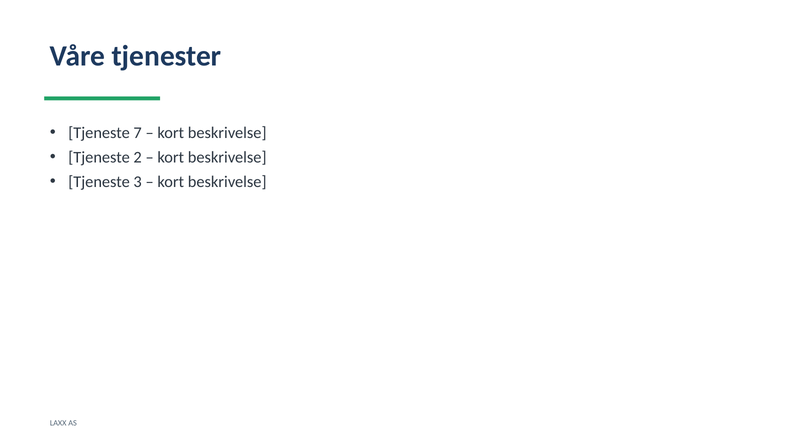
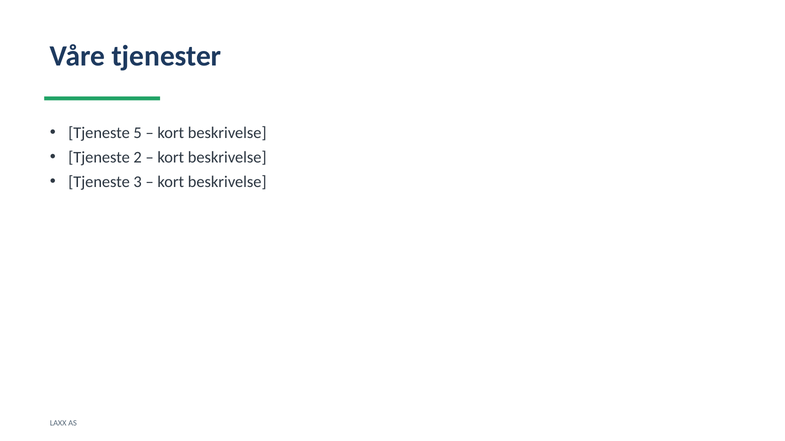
7: 7 -> 5
